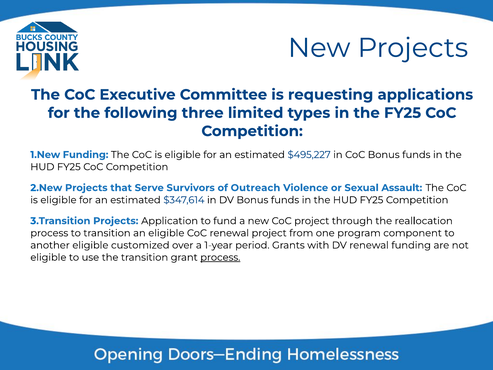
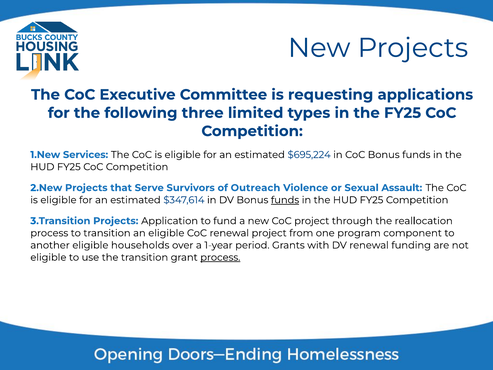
Funding at (86, 155): Funding -> Services
$495,227: $495,227 -> $695,224
funds at (285, 200) underline: none -> present
customized: customized -> households
